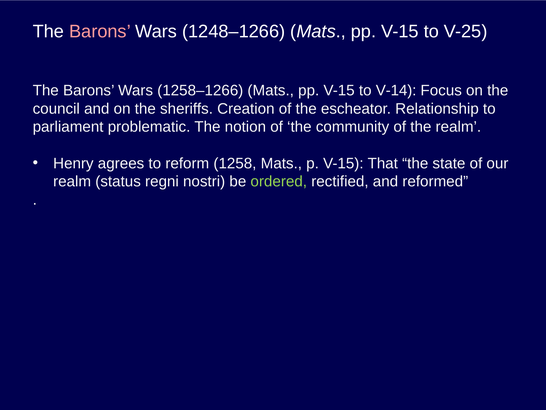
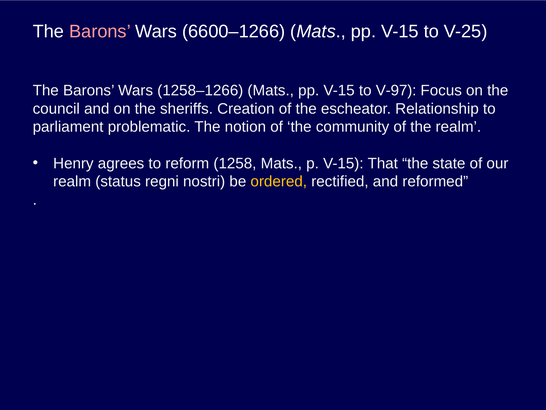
1248–1266: 1248–1266 -> 6600–1266
V-14: V-14 -> V-97
ordered colour: light green -> yellow
